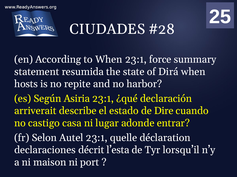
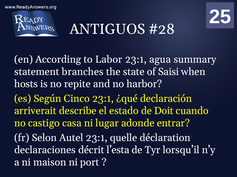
CIUDADES: CIUDADES -> ANTIGUOS
to When: When -> Labor
force: force -> agua
resumida: resumida -> branches
Dirá: Dirá -> Saisi
Asiria: Asiria -> Cinco
Dire: Dire -> Doit
